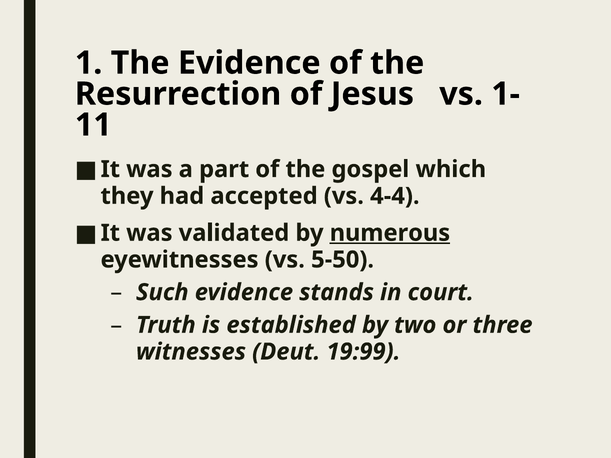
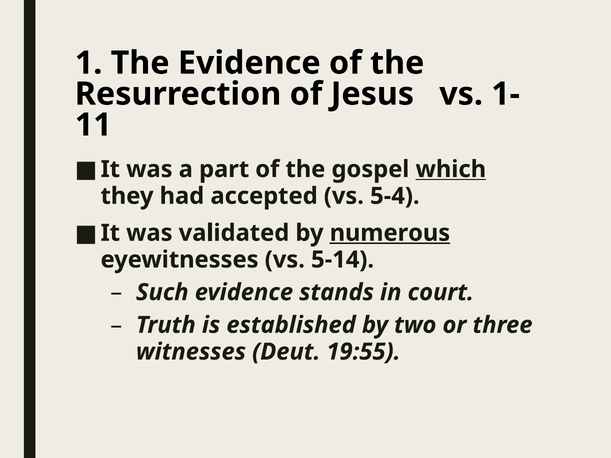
which underline: none -> present
4-4: 4-4 -> 5-4
5-50: 5-50 -> 5-14
19:99: 19:99 -> 19:55
